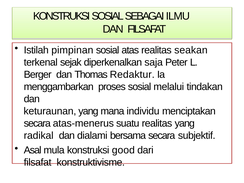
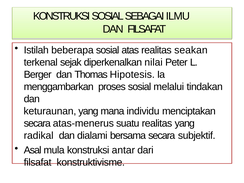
pimpinan: pimpinan -> beberapa
saja: saja -> nilai
Redaktur: Redaktur -> Hipotesis
good: good -> antar
